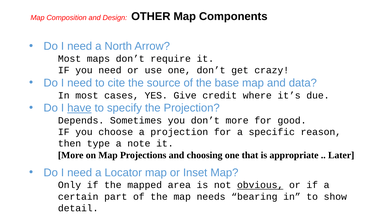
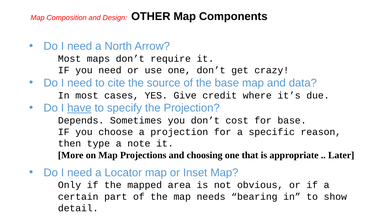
don’t more: more -> cost
for good: good -> base
obvious underline: present -> none
